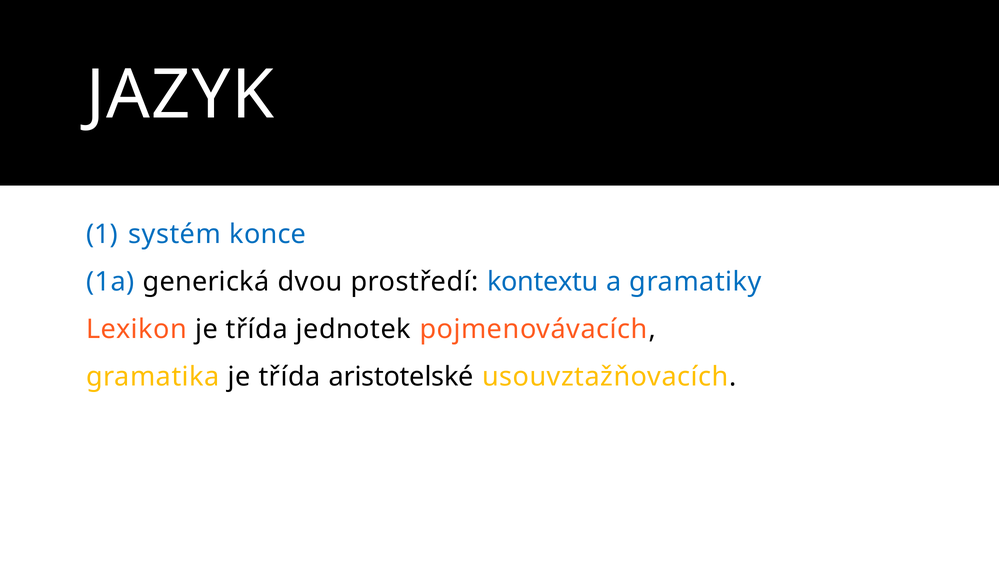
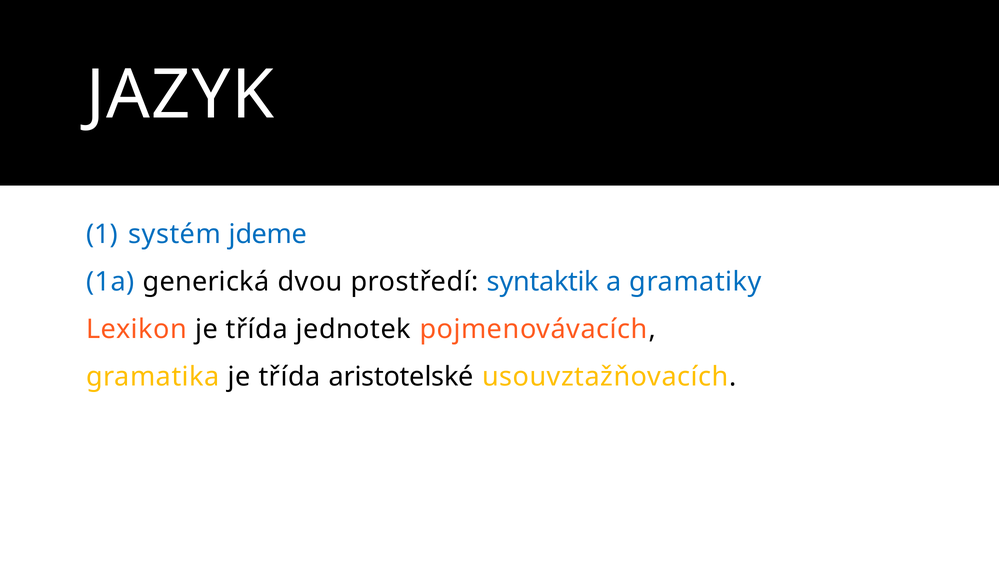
konce: konce -> jdeme
kontextu: kontextu -> syntaktik
